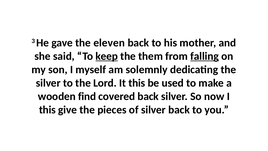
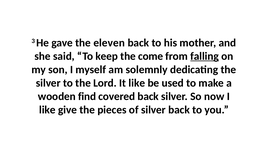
keep underline: present -> none
them: them -> come
It this: this -> like
this at (47, 110): this -> like
